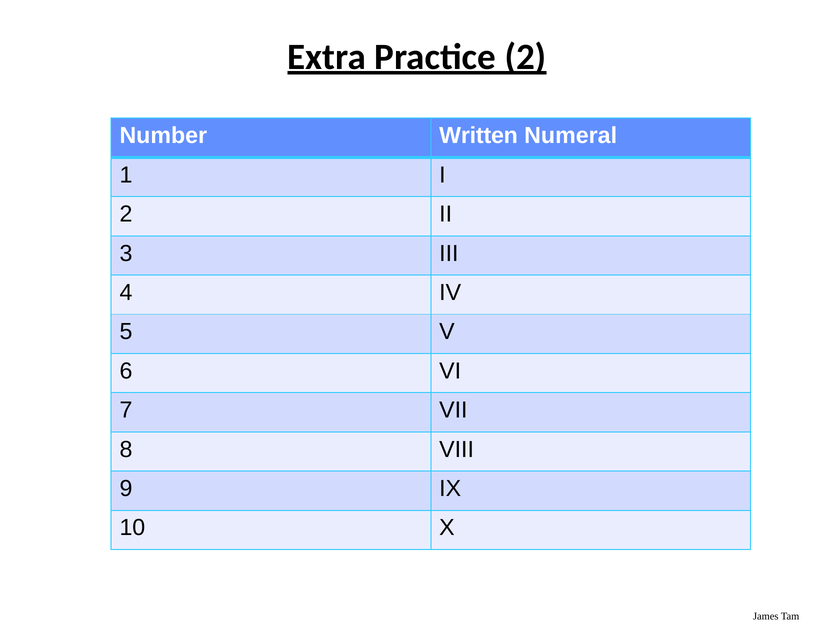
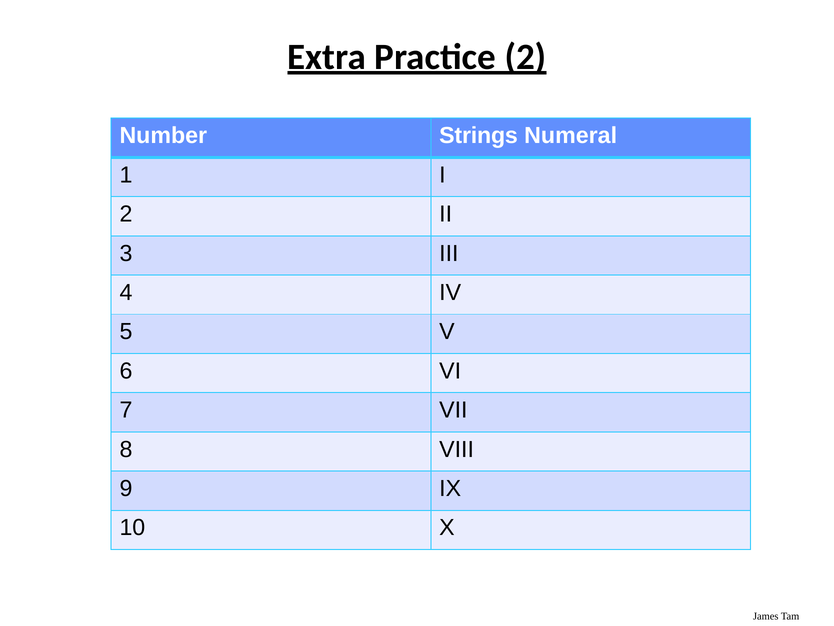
Written: Written -> Strings
